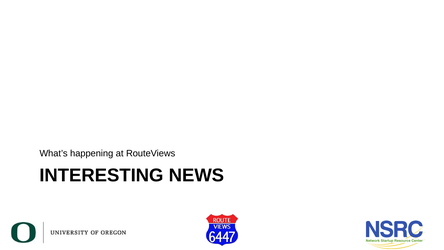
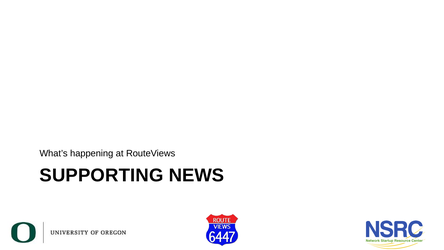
INTERESTING: INTERESTING -> SUPPORTING
